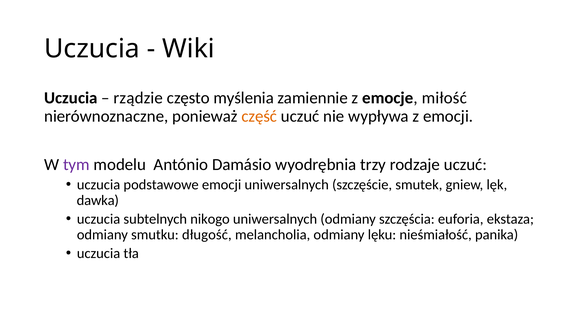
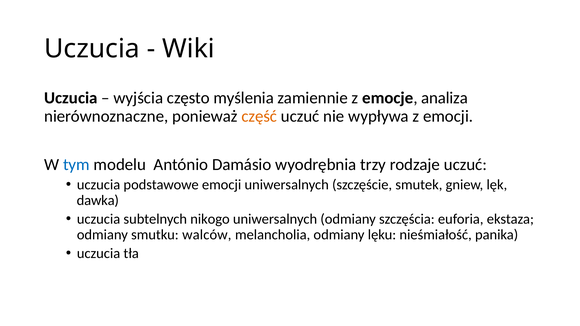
rządzie: rządzie -> wyjścia
miłość: miłość -> analiza
tym colour: purple -> blue
długość: długość -> walców
